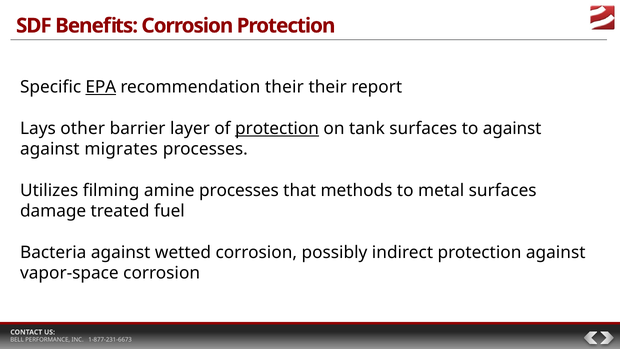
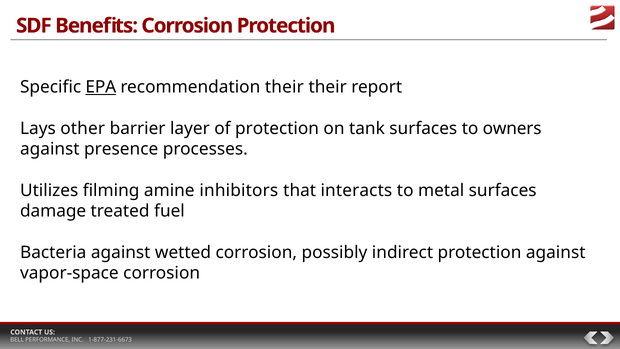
protection at (277, 128) underline: present -> none
to against: against -> owners
migrates: migrates -> presence
amine processes: processes -> inhibitors
methods: methods -> interacts
